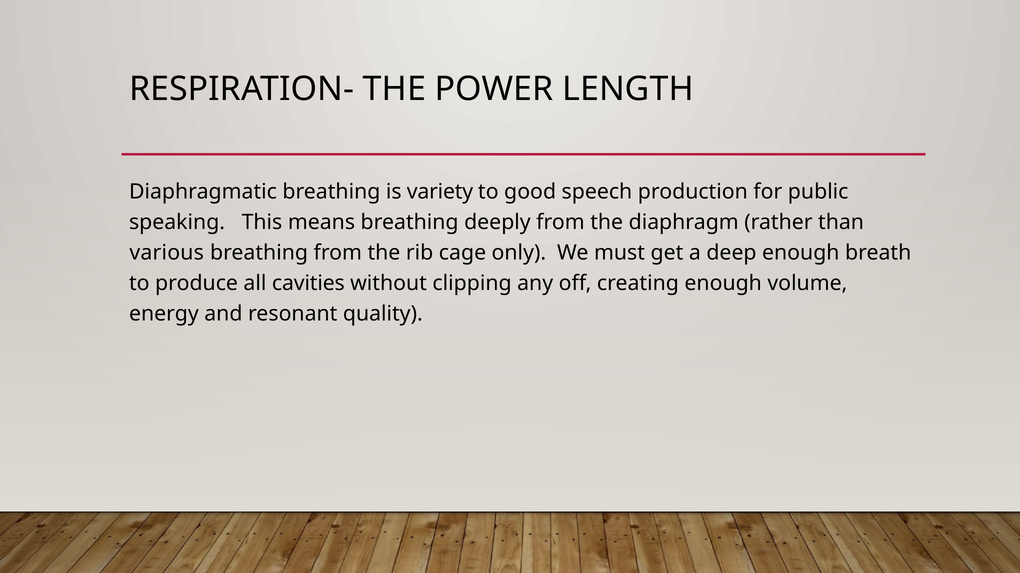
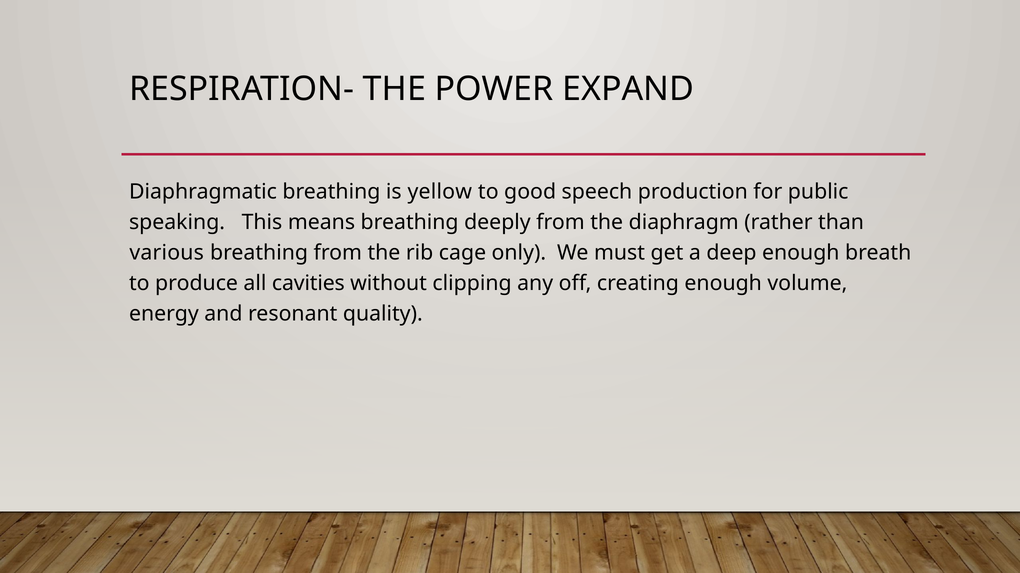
LENGTH: LENGTH -> EXPAND
variety: variety -> yellow
